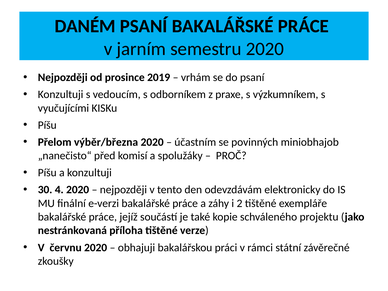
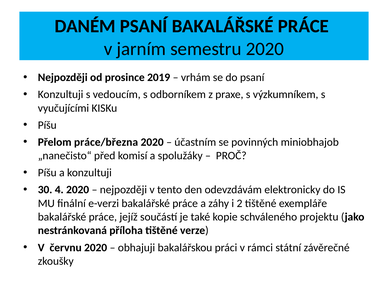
výběr/března: výběr/března -> práce/března
